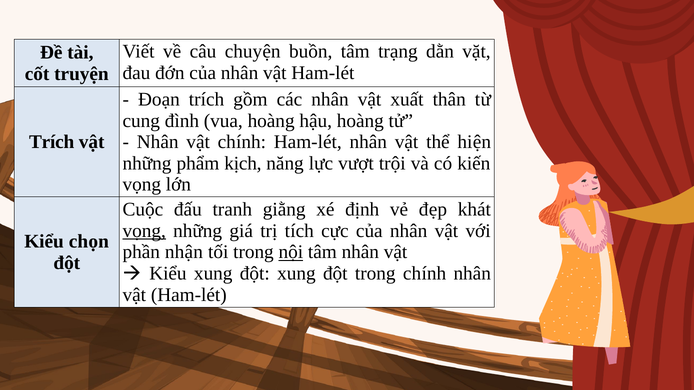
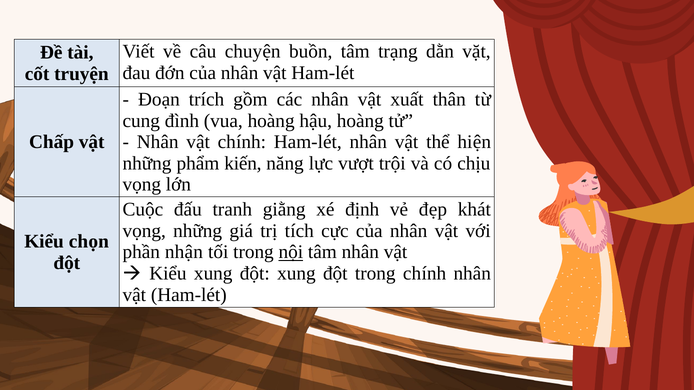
Trích: Trích -> Chấp
kịch: kịch -> kiến
kiến: kiến -> chịu
vọng at (144, 231) underline: present -> none
